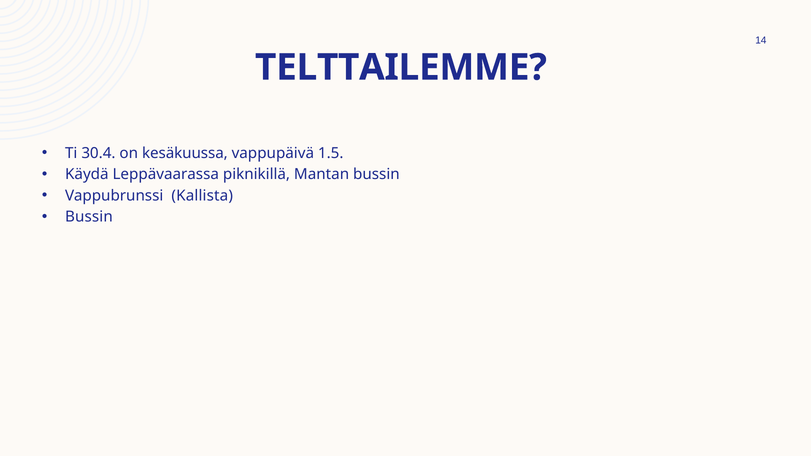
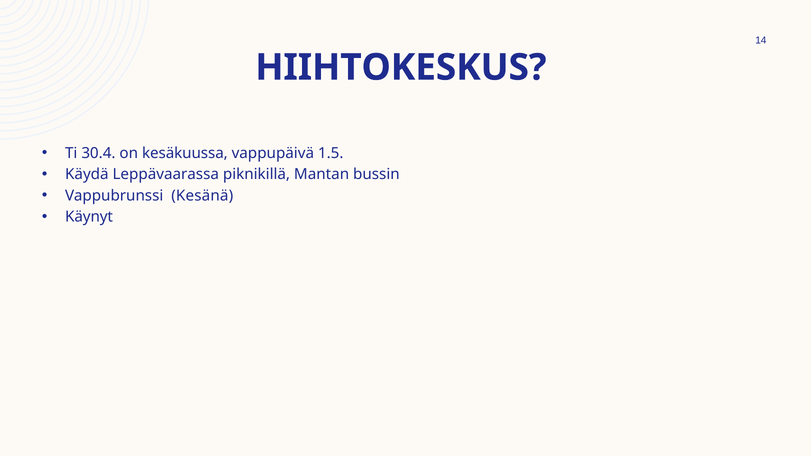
TELTTAILEMME: TELTTAILEMME -> HIIHTOKESKUS
Kallista: Kallista -> Kesänä
Bussin at (89, 217): Bussin -> Käynyt
